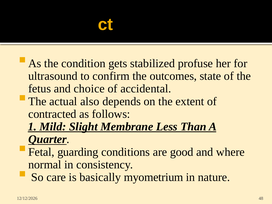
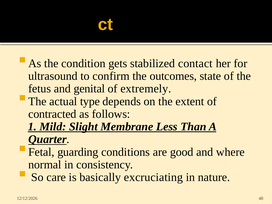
profuse: profuse -> contact
choice: choice -> genital
accidental: accidental -> extremely
also: also -> type
myometrium: myometrium -> excruciating
